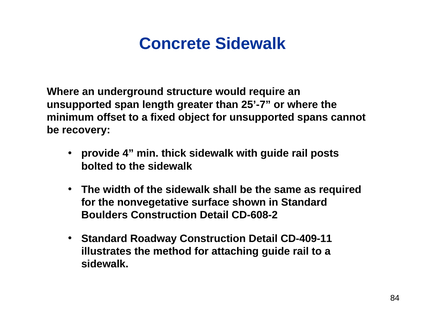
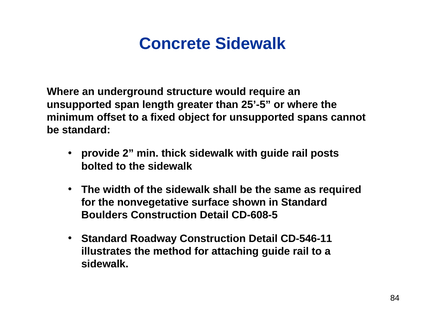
25’-7: 25’-7 -> 25’-5
be recovery: recovery -> standard
4: 4 -> 2
CD-608-2: CD-608-2 -> CD-608-5
CD-409-11: CD-409-11 -> CD-546-11
